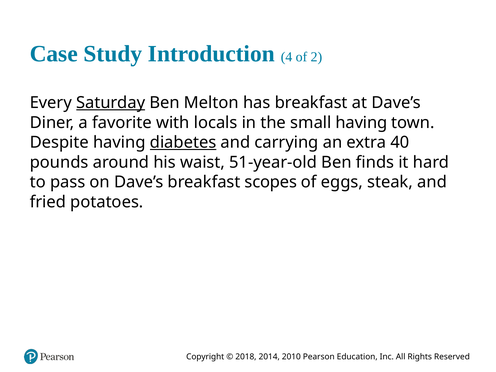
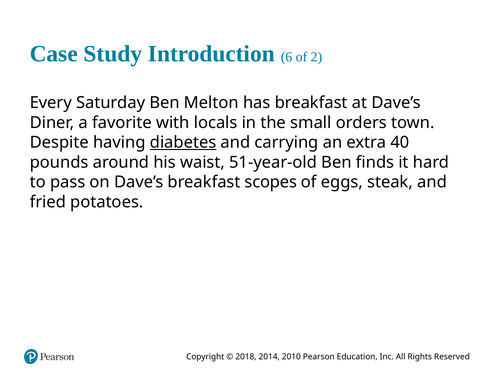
4: 4 -> 6
Saturday underline: present -> none
small having: having -> orders
